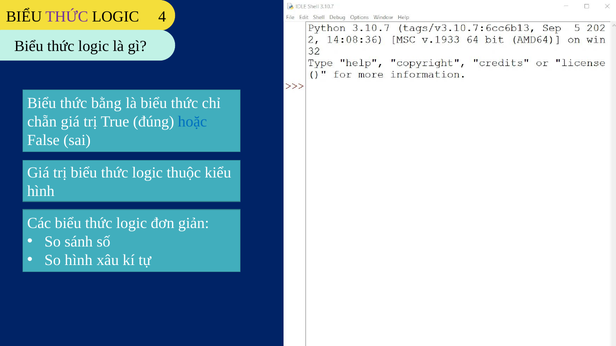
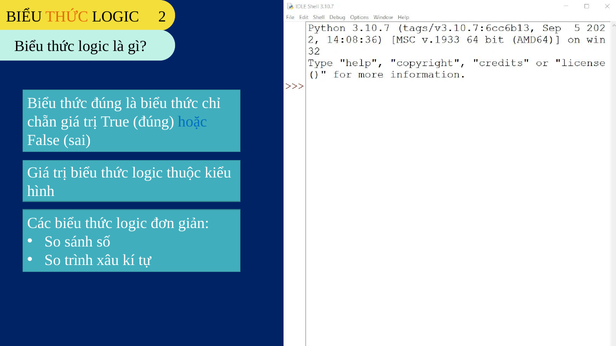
THỨC at (67, 16) colour: purple -> orange
4: 4 -> 2
thức bằng: bằng -> đúng
So hình: hình -> trình
